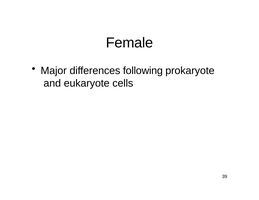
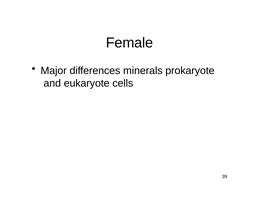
following: following -> minerals
